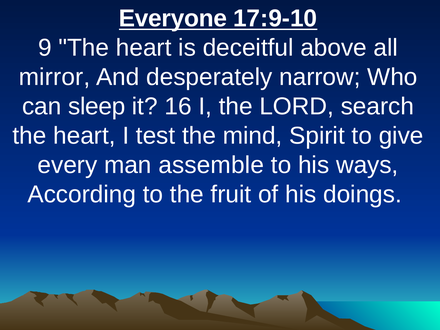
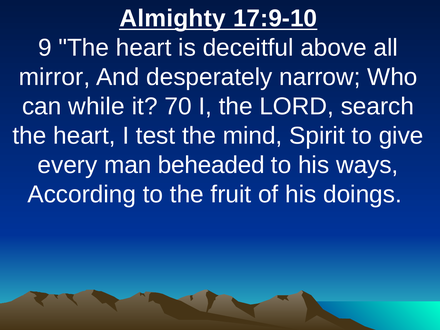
Everyone: Everyone -> Almighty
sleep: sleep -> while
16: 16 -> 70
assemble: assemble -> beheaded
